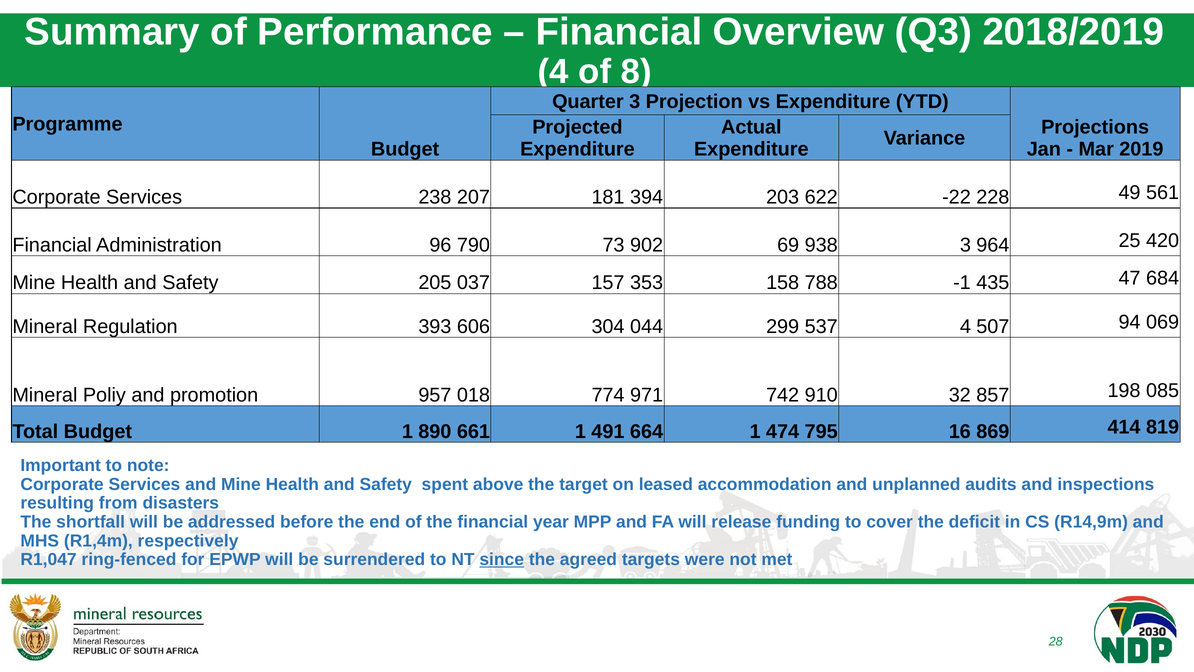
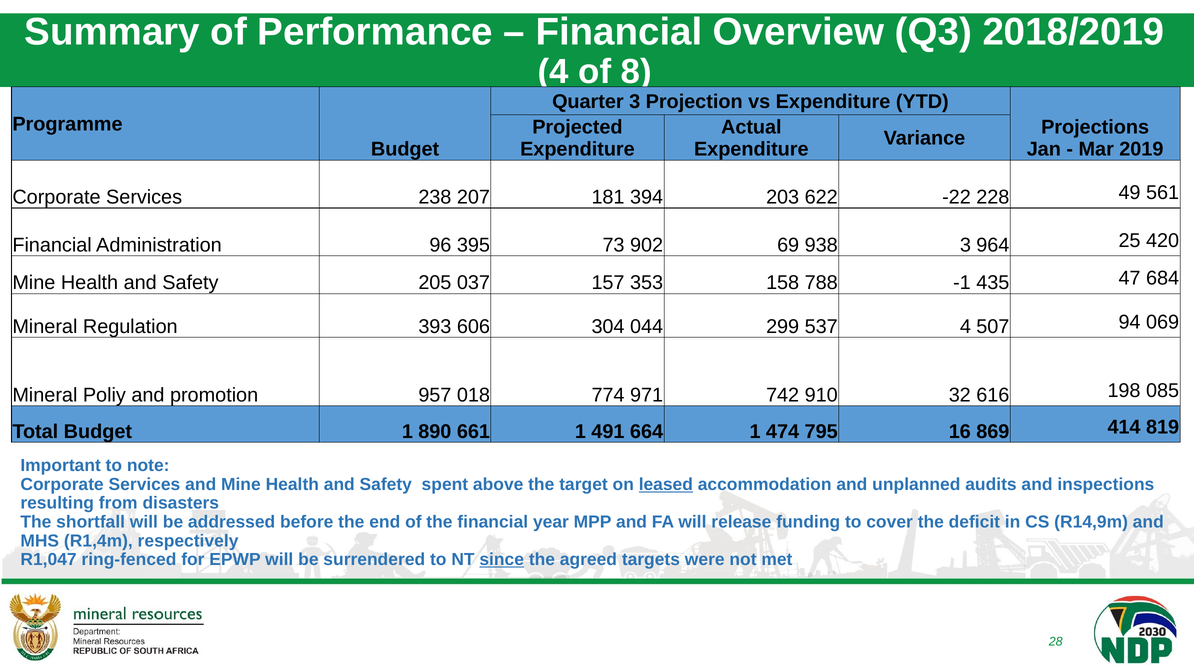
790: 790 -> 395
857: 857 -> 616
leased underline: none -> present
